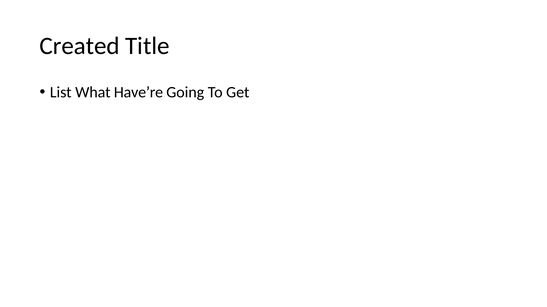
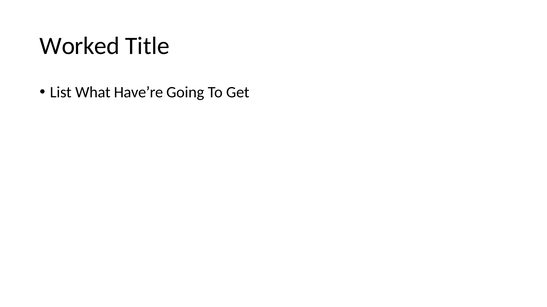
Created: Created -> Worked
